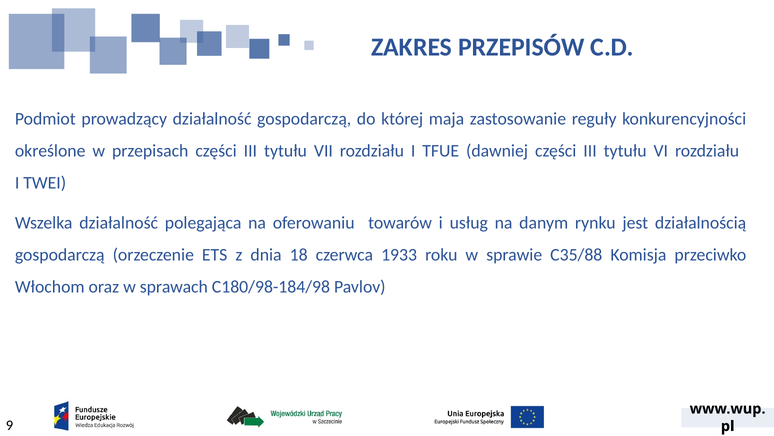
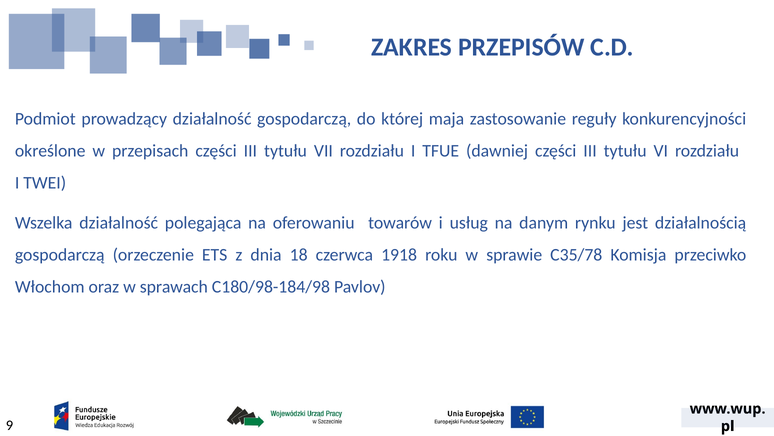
1933: 1933 -> 1918
C35/88: C35/88 -> C35/78
